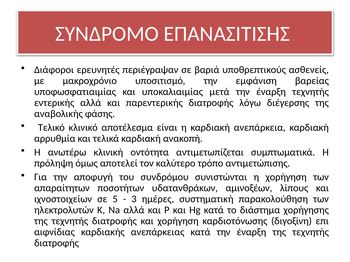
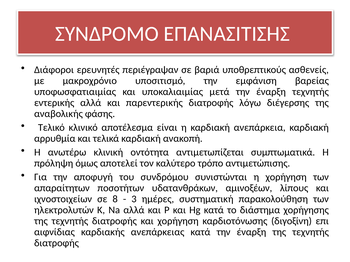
5: 5 -> 8
